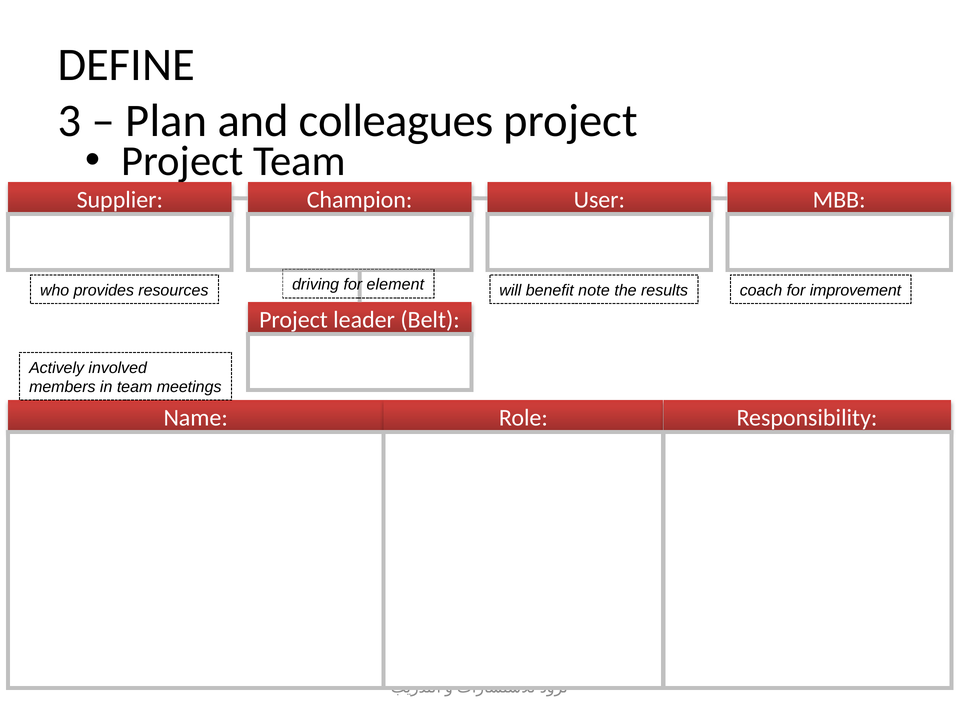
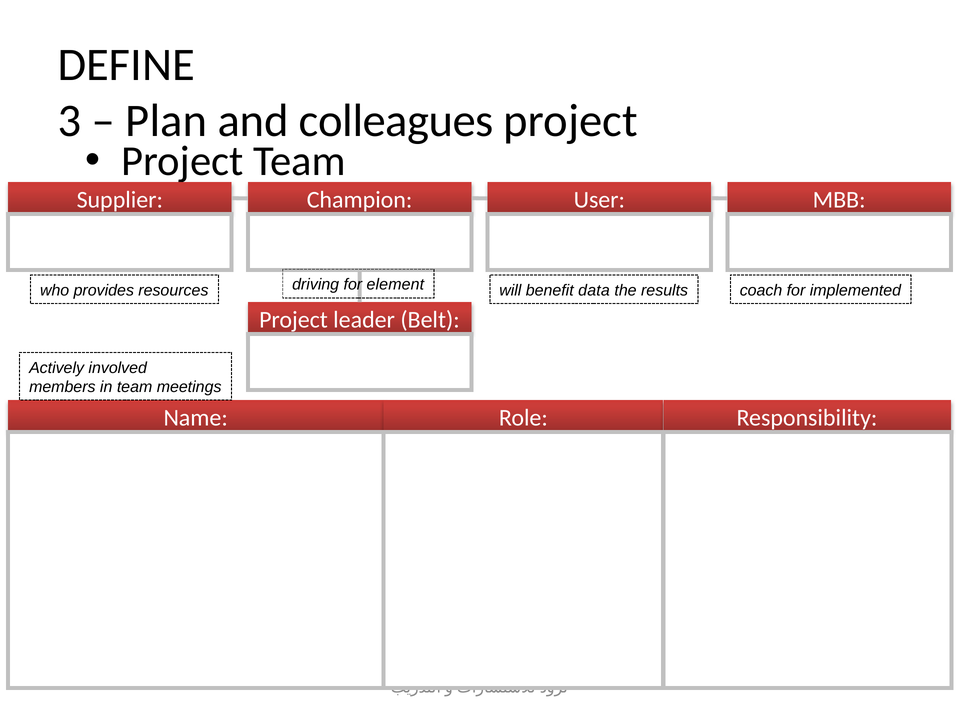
note: note -> data
improvement: improvement -> implemented
